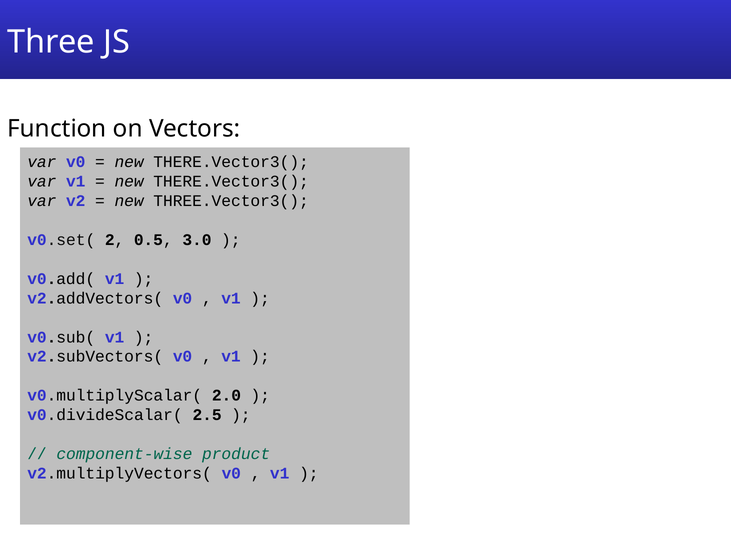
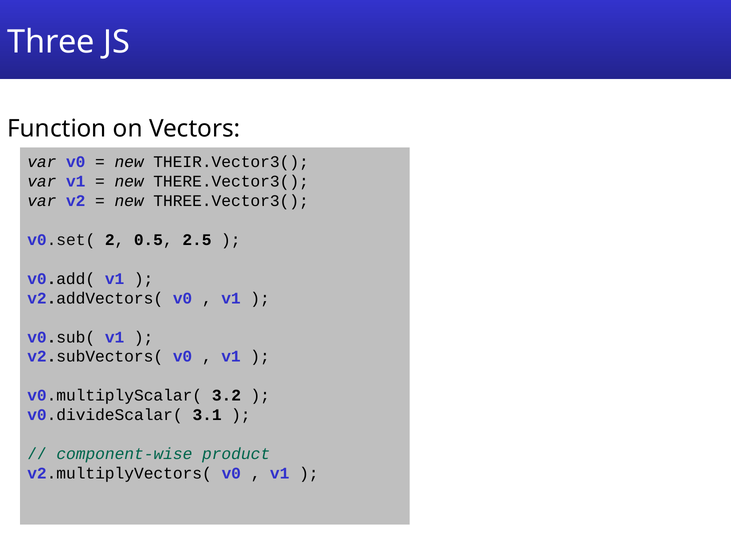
THERE.Vector3( at (231, 162): THERE.Vector3( -> THEIR.Vector3(
3.0: 3.0 -> 2.5
2.0: 2.0 -> 3.2
2.5: 2.5 -> 3.1
